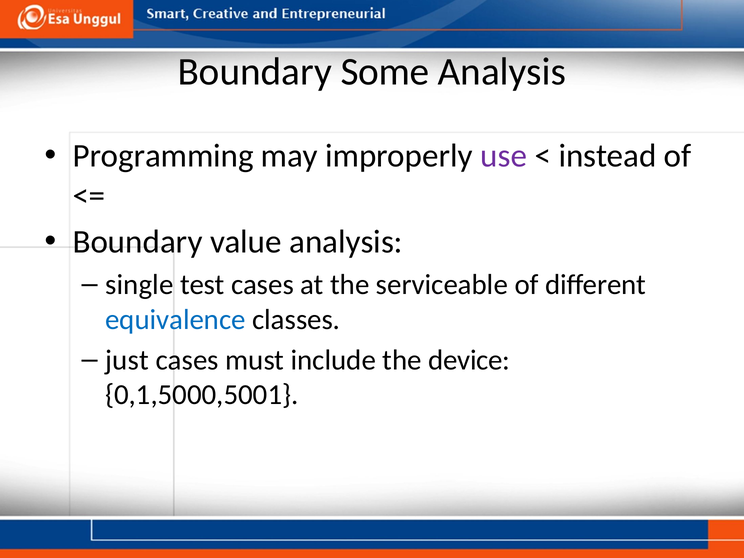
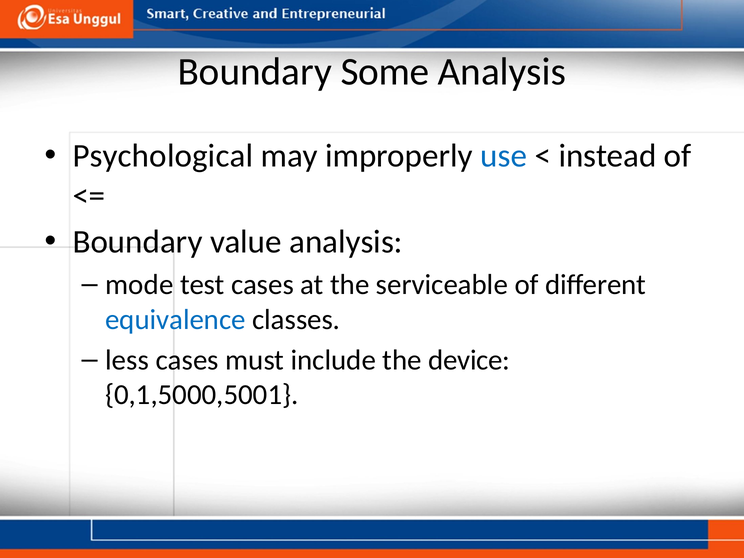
Programming: Programming -> Psychological
use colour: purple -> blue
single: single -> mode
just: just -> less
